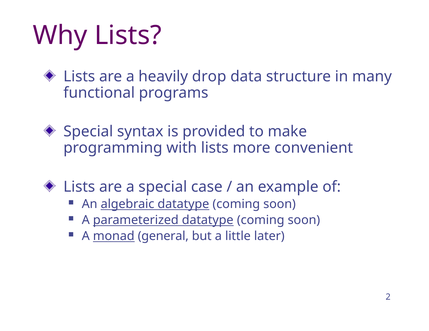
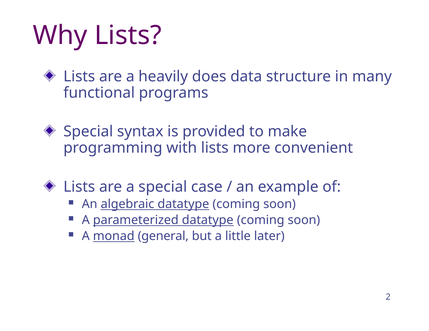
drop: drop -> does
